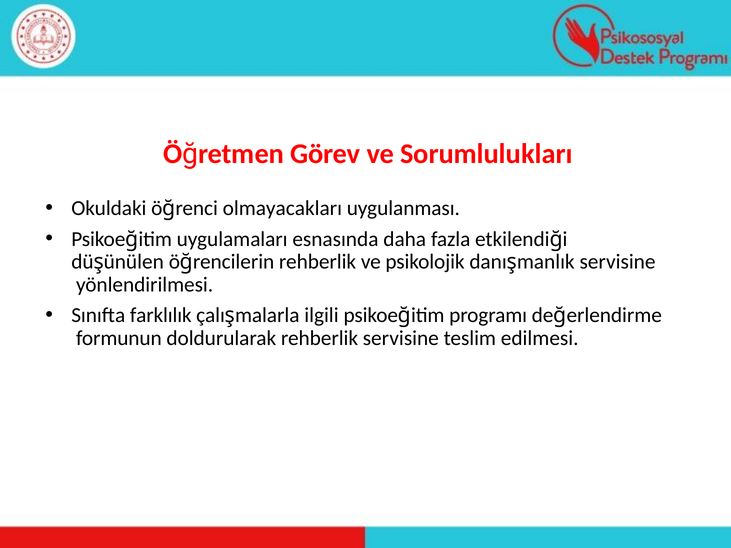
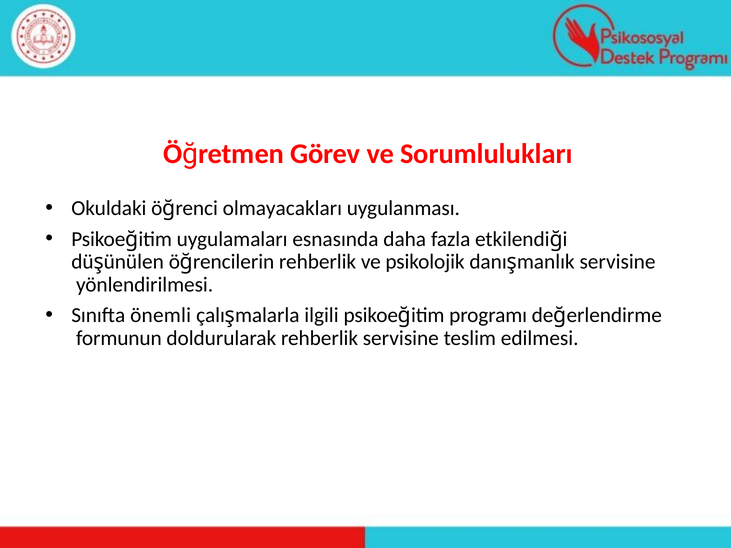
farklılık: farklılık -> önemli
